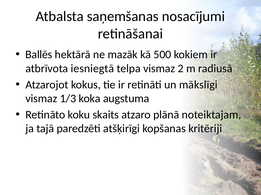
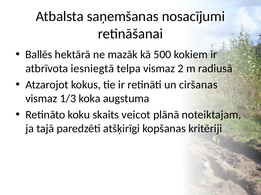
mākslīgi: mākslīgi -> ciršanas
atzaro: atzaro -> veicot
